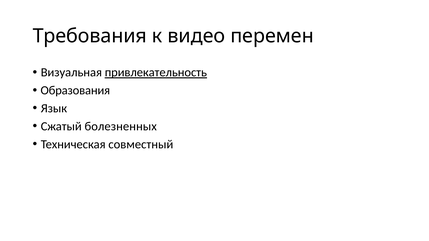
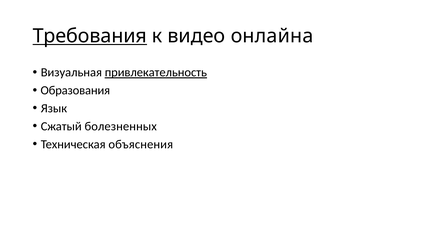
Требования underline: none -> present
перемен: перемен -> онлайна
совместный: совместный -> объяснения
